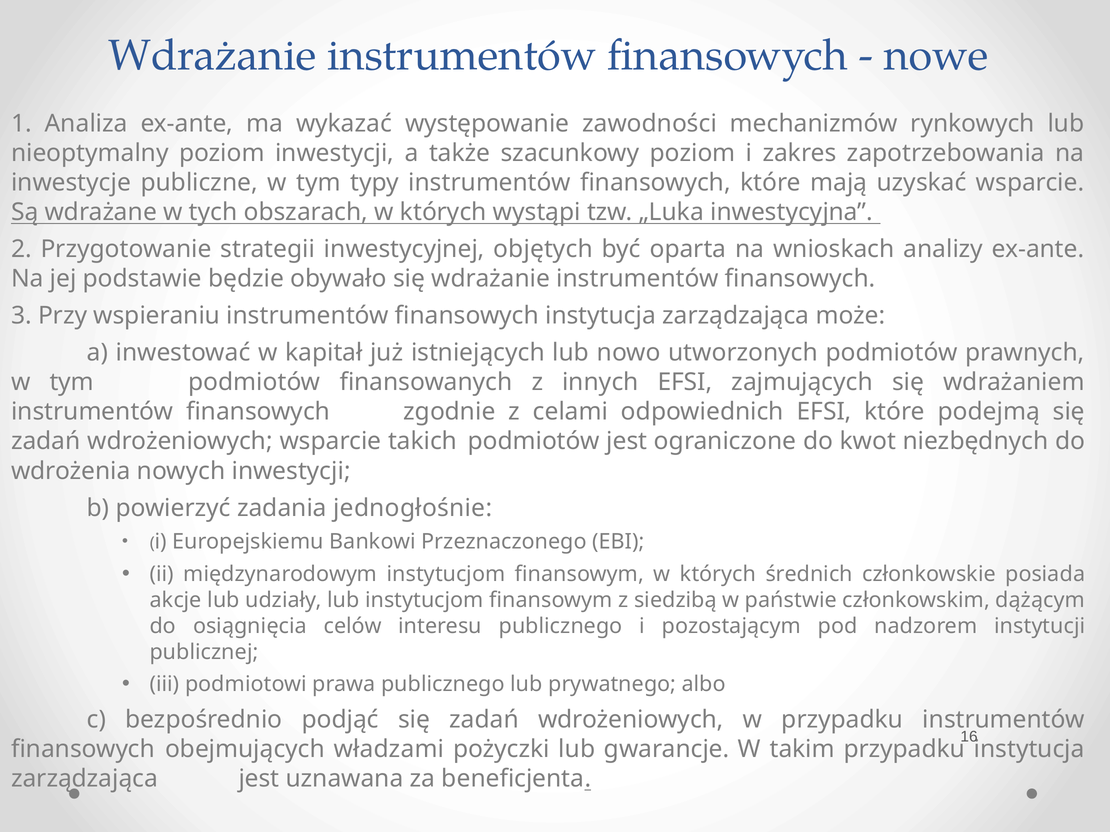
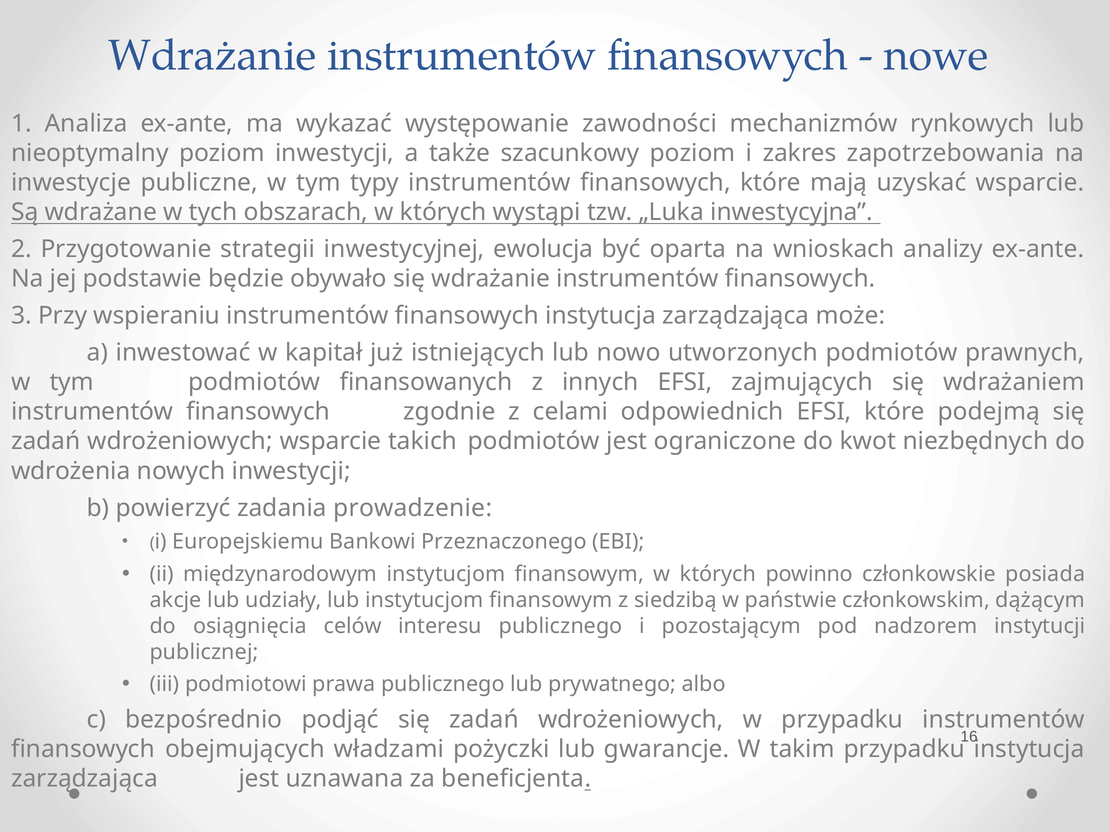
objętych: objętych -> ewolucja
jednogłośnie: jednogłośnie -> prowadzenie
średnich: średnich -> powinno
